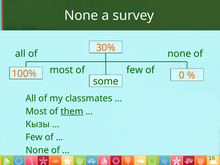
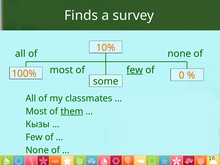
None at (81, 15): None -> Finds
30%: 30% -> 10%
few at (135, 70) underline: none -> present
